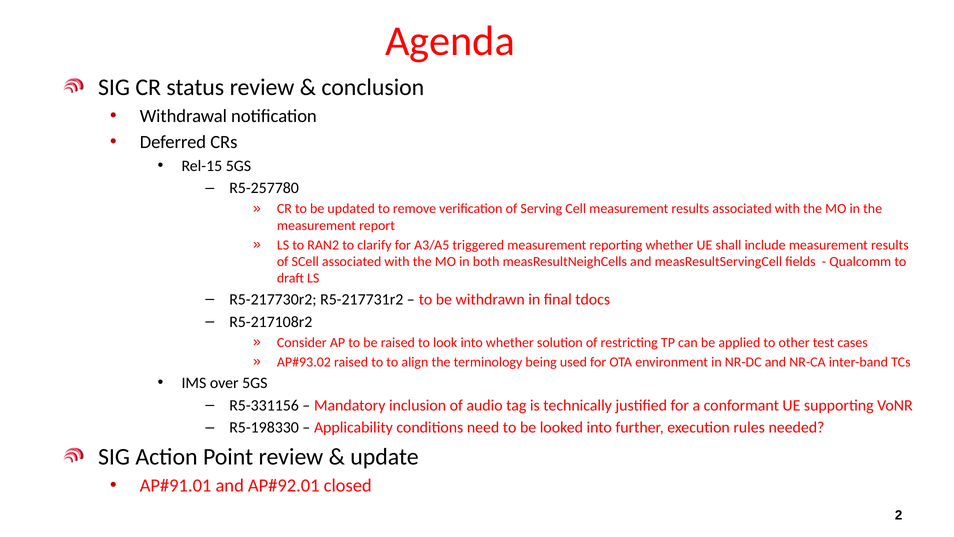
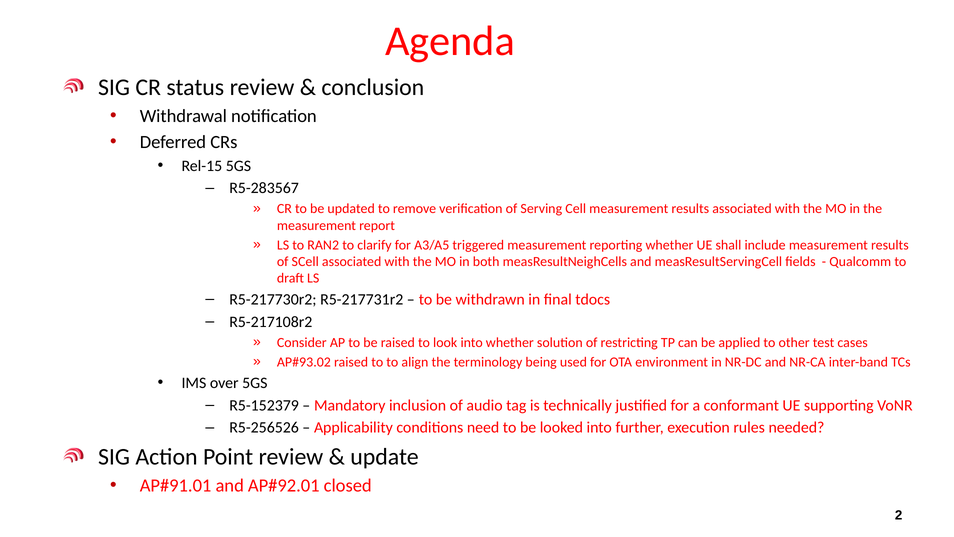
R5-257780: R5-257780 -> R5-283567
R5-331156: R5-331156 -> R5-152379
R5-198330: R5-198330 -> R5-256526
